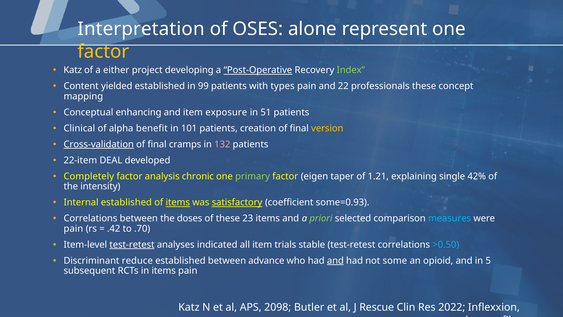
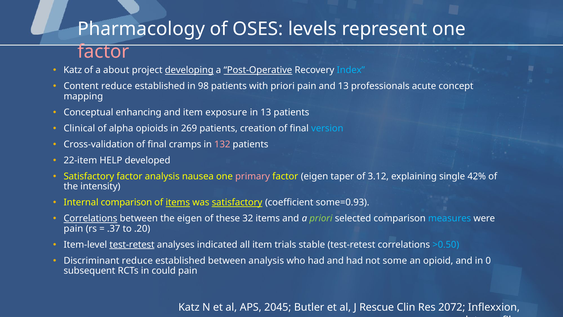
Interpretation: Interpretation -> Pharmacology
alone: alone -> levels
factor at (103, 52) colour: yellow -> pink
either: either -> about
developing underline: none -> present
Index colour: light green -> light blue
Content yielded: yielded -> reduce
99: 99 -> 98
with types: types -> priori
and 22: 22 -> 13
professionals these: these -> acute
in 51: 51 -> 13
benefit: benefit -> opioids
101: 101 -> 269
version colour: yellow -> light blue
Cross-validation underline: present -> none
DEAL: DEAL -> HELP
Completely at (89, 176): Completely -> Satisfactory
chronic: chronic -> nausea
primary colour: light green -> pink
1.21: 1.21 -> 3.12
Internal established: established -> comparison
Correlations at (90, 218) underline: none -> present
the doses: doses -> eigen
23: 23 -> 32
.42: .42 -> .37
.70: .70 -> .20
between advance: advance -> analysis
and at (335, 260) underline: present -> none
5: 5 -> 0
in items: items -> could
2098: 2098 -> 2045
2022: 2022 -> 2072
